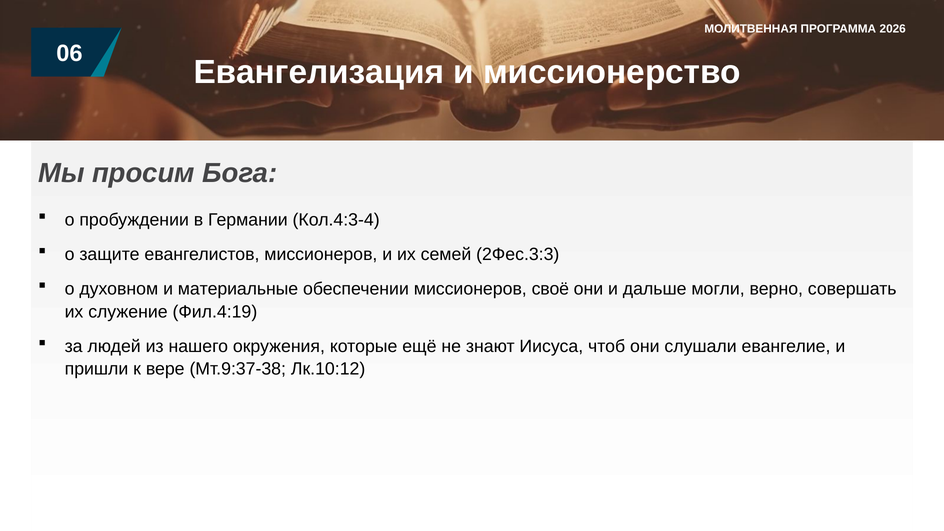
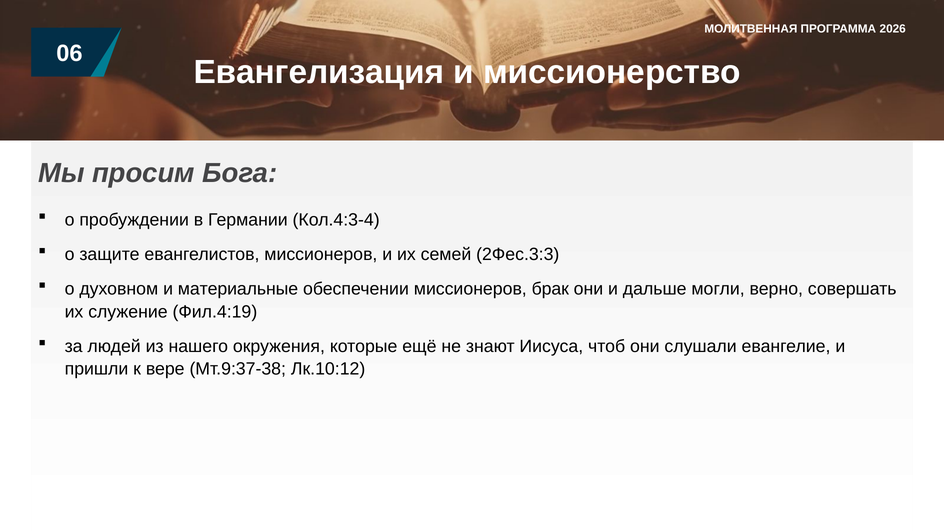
своё: своё -> брак
